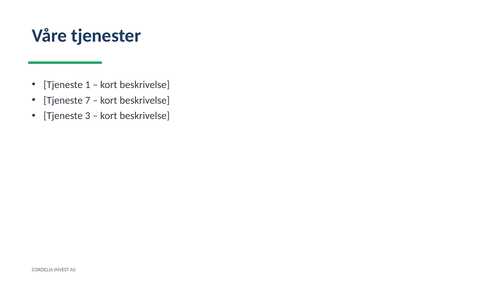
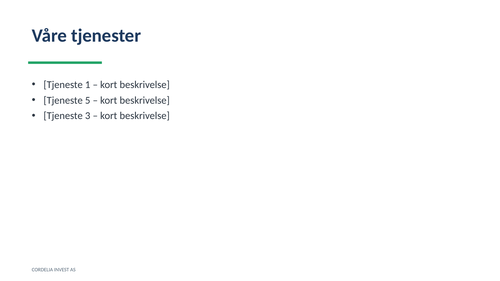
7: 7 -> 5
